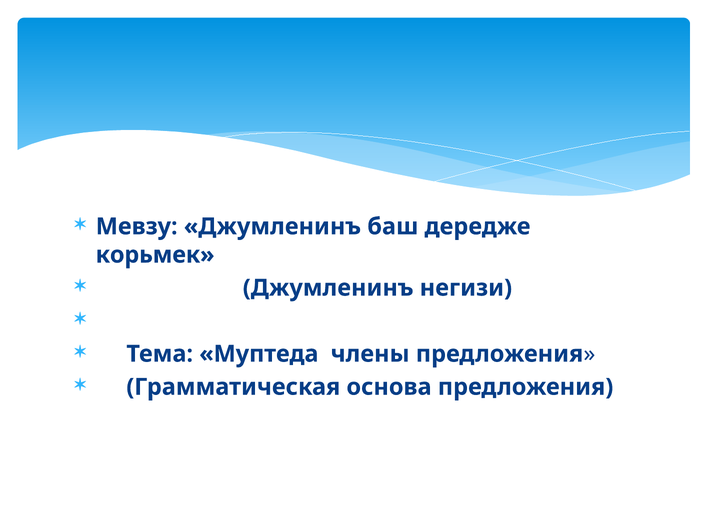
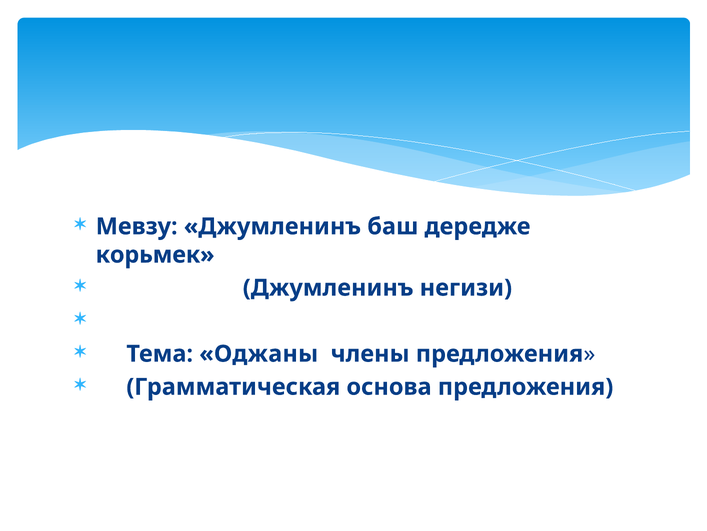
Муптеда: Муптеда -> Оджаны
